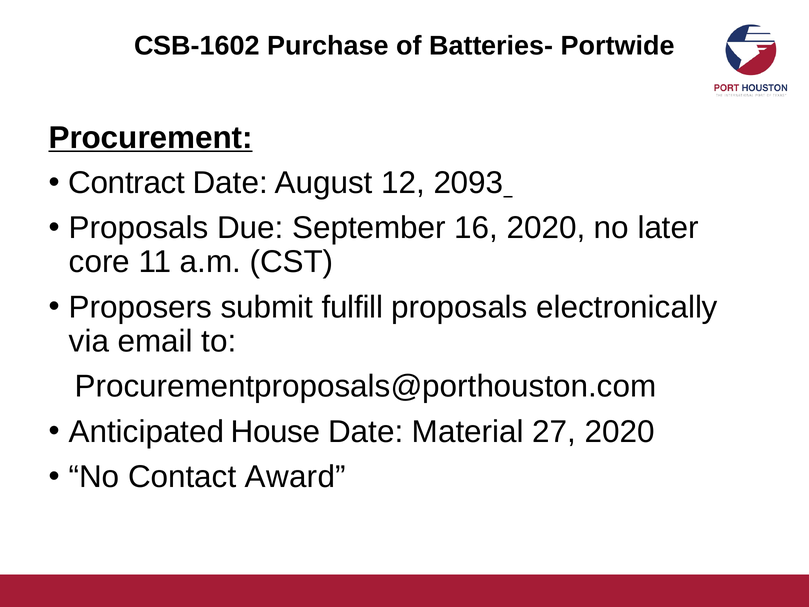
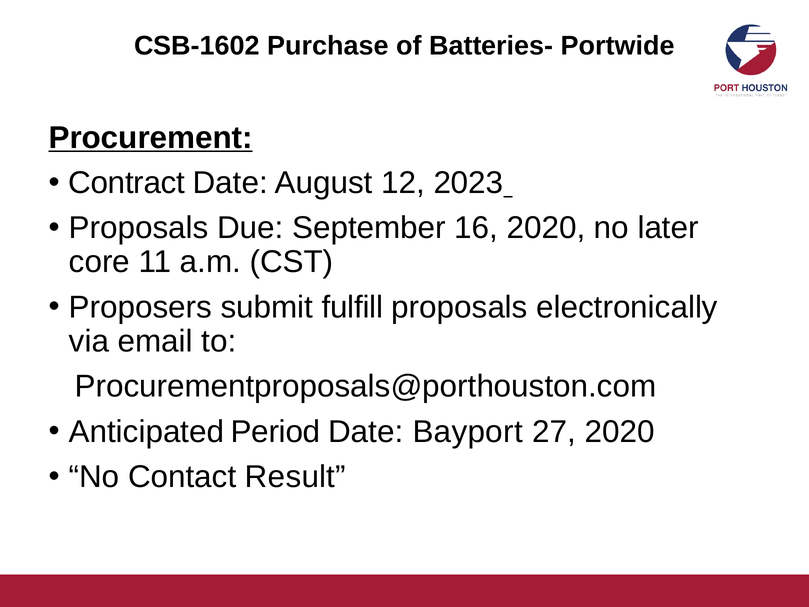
2093: 2093 -> 2023
House: House -> Period
Material: Material -> Bayport
Award: Award -> Result
